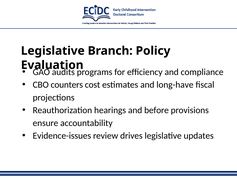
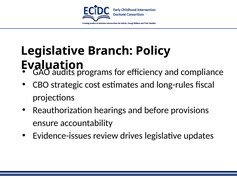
counters: counters -> strategic
long-have: long-have -> long-rules
